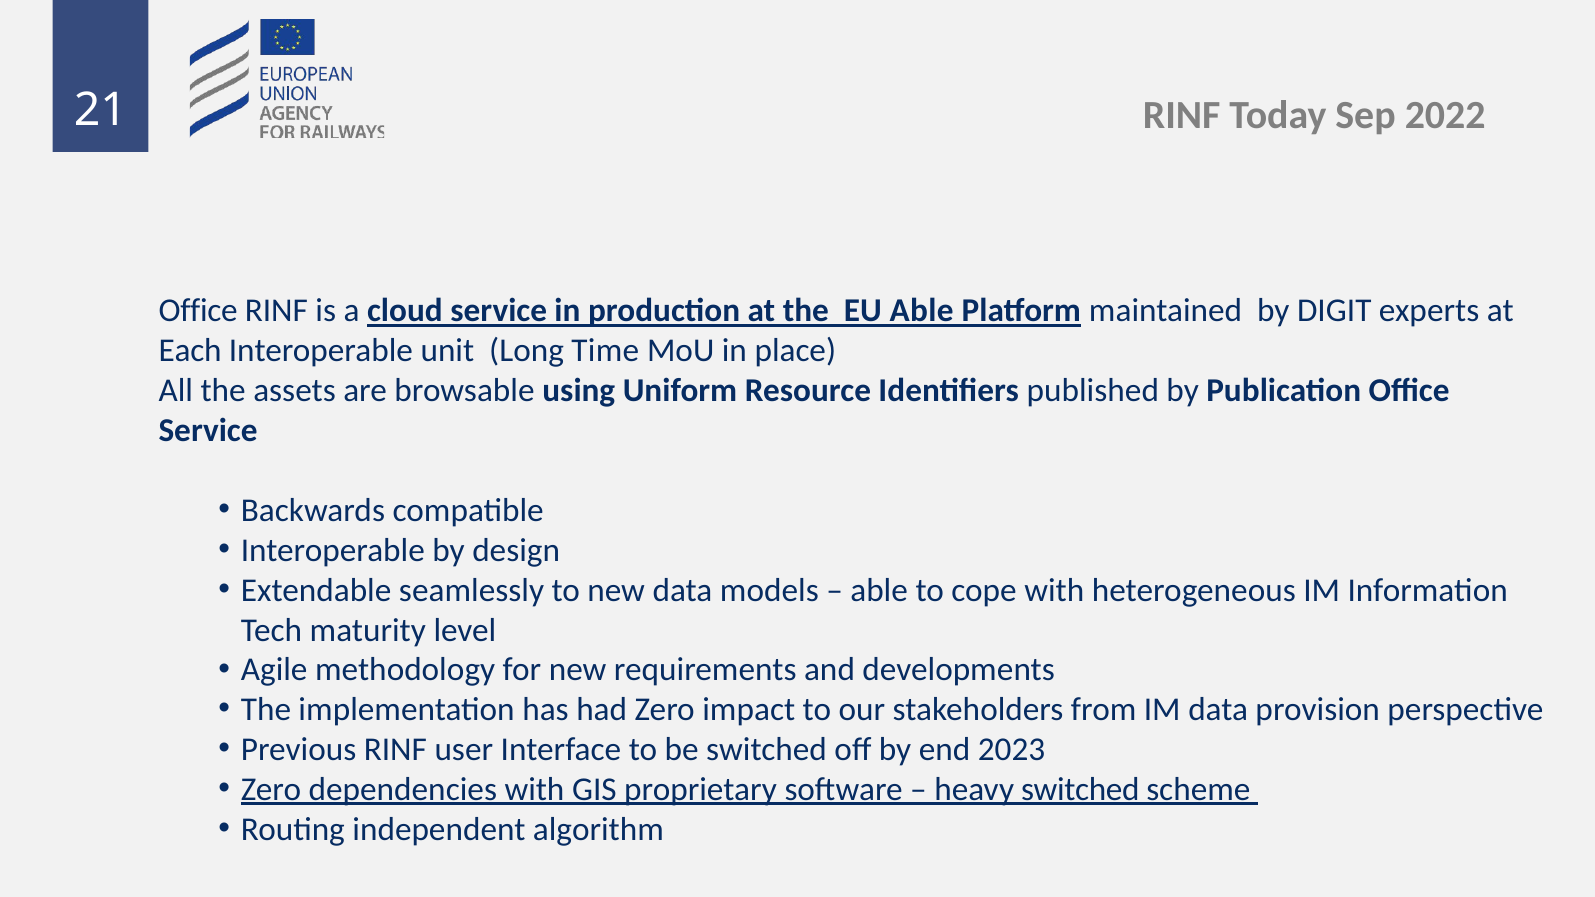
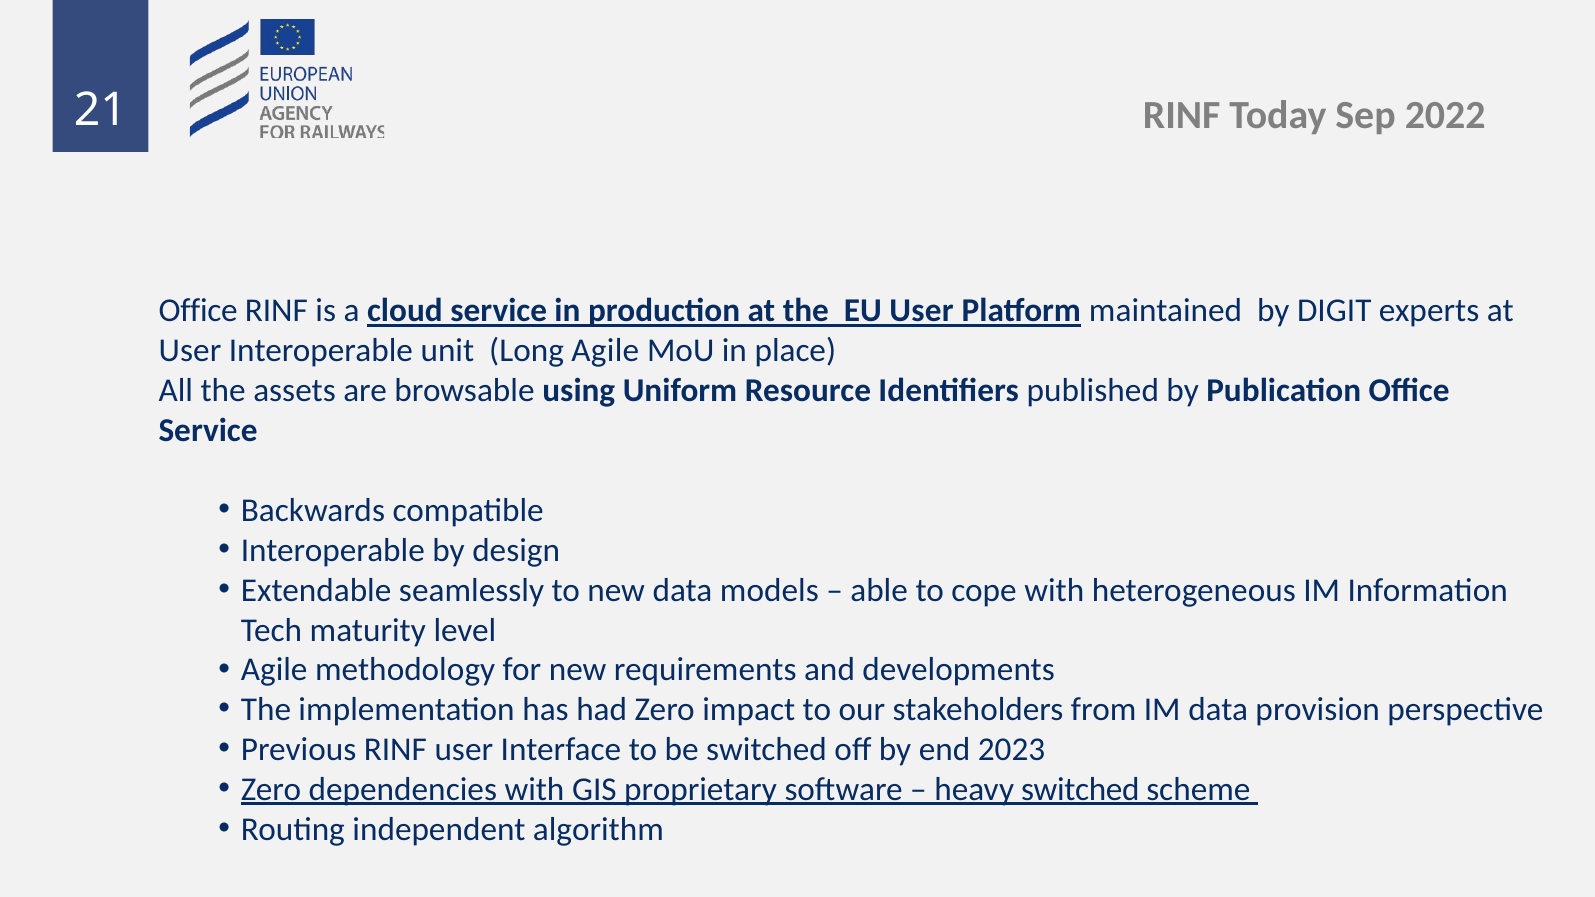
EU Able: Able -> User
Each at (190, 351): Each -> User
Long Time: Time -> Agile
